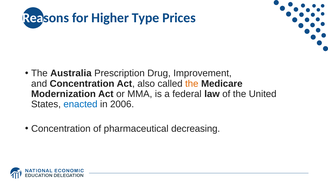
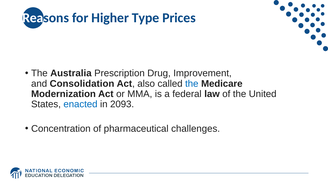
and Concentration: Concentration -> Consolidation
the at (192, 83) colour: orange -> blue
2006: 2006 -> 2093
decreasing: decreasing -> challenges
